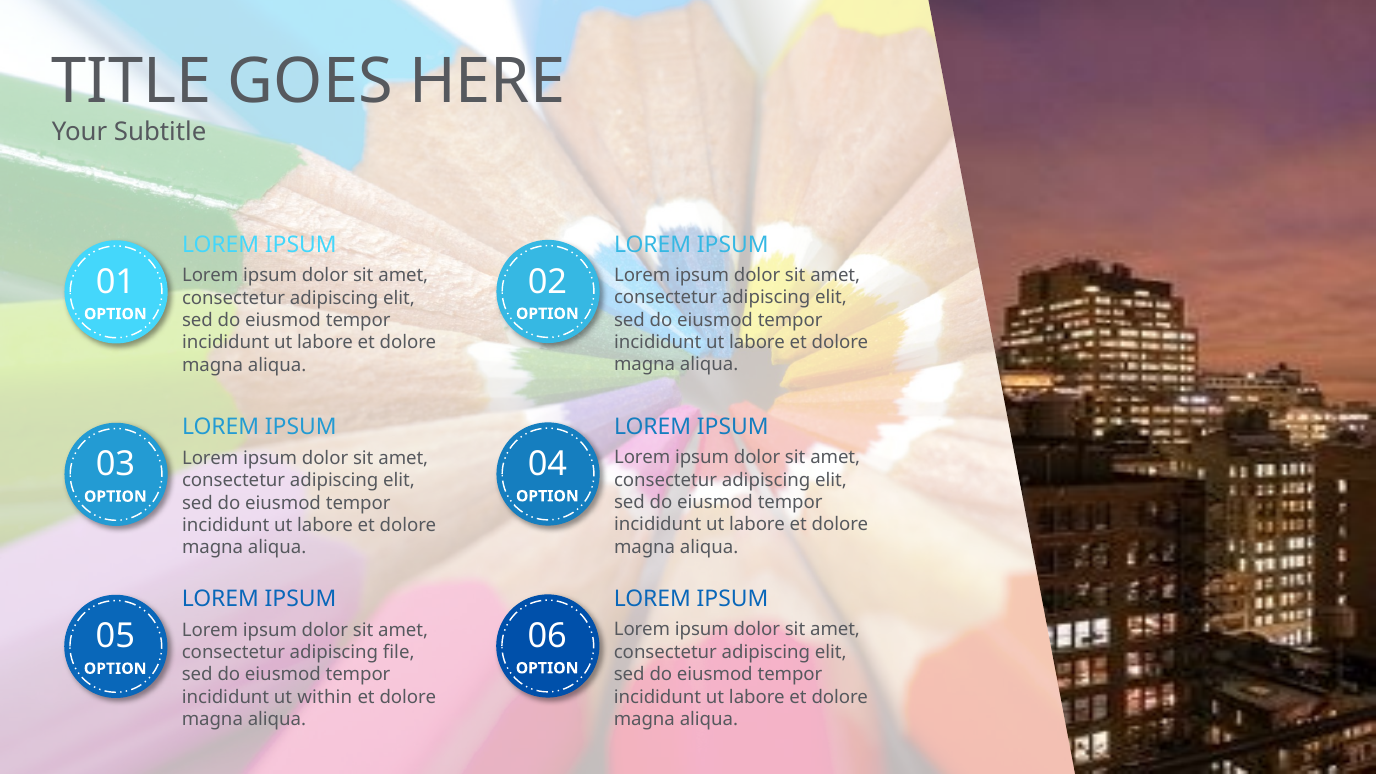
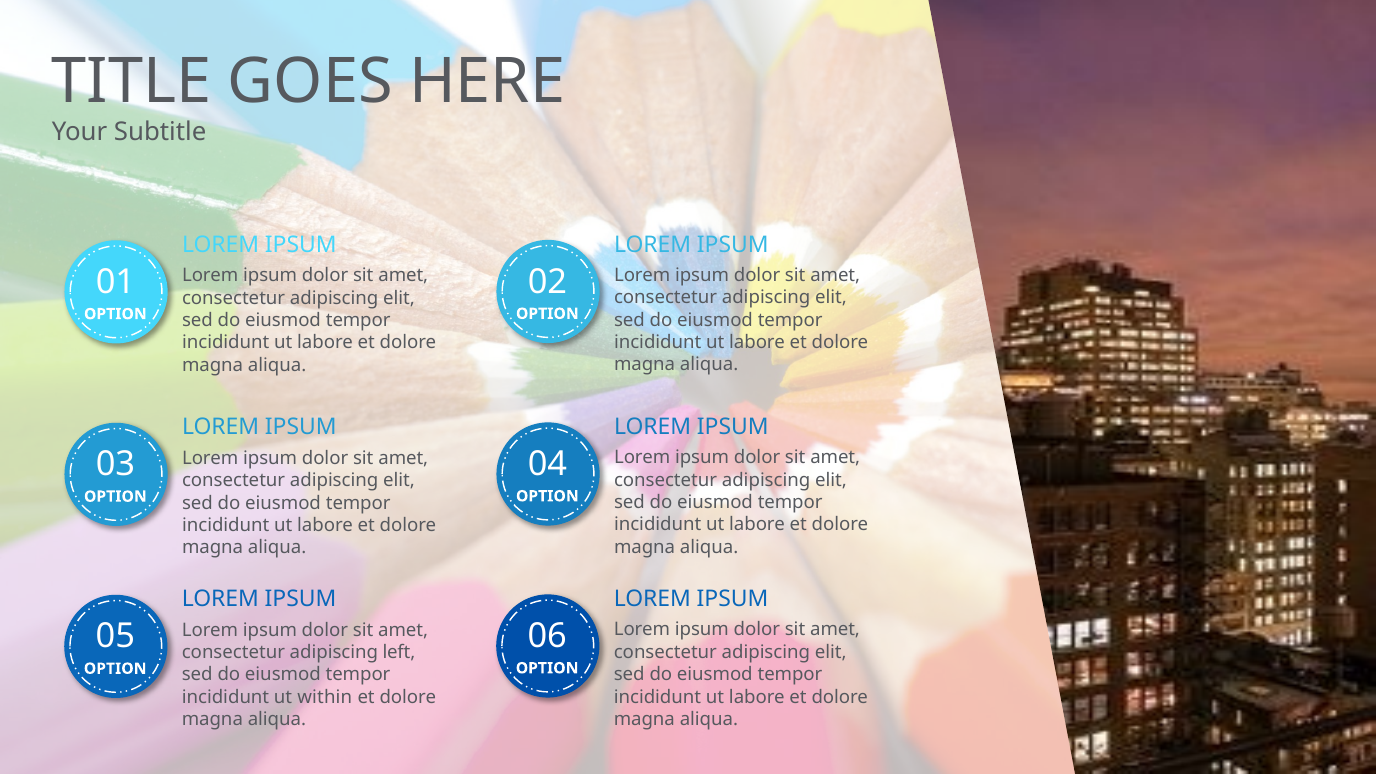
file: file -> left
